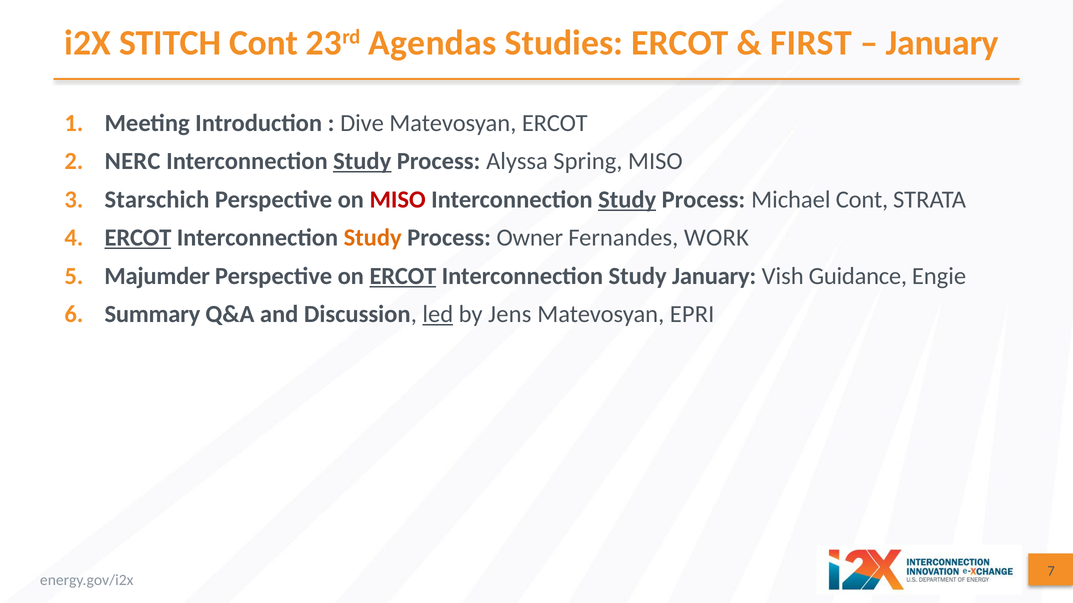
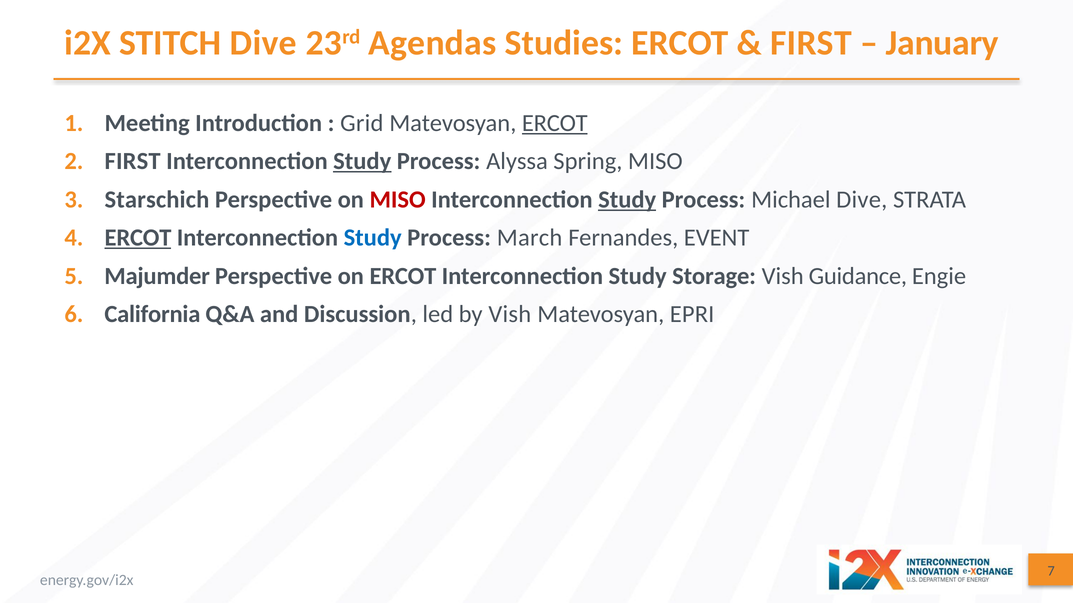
STITCH Cont: Cont -> Dive
Dive: Dive -> Grid
ERCOT at (555, 123) underline: none -> present
NERC at (133, 161): NERC -> FIRST
Michael Cont: Cont -> Dive
Study at (373, 238) colour: orange -> blue
Owner: Owner -> March
WORK: WORK -> EVENT
ERCOT at (403, 276) underline: present -> none
Study January: January -> Storage
Summary: Summary -> California
led underline: present -> none
by Jens: Jens -> Vish
